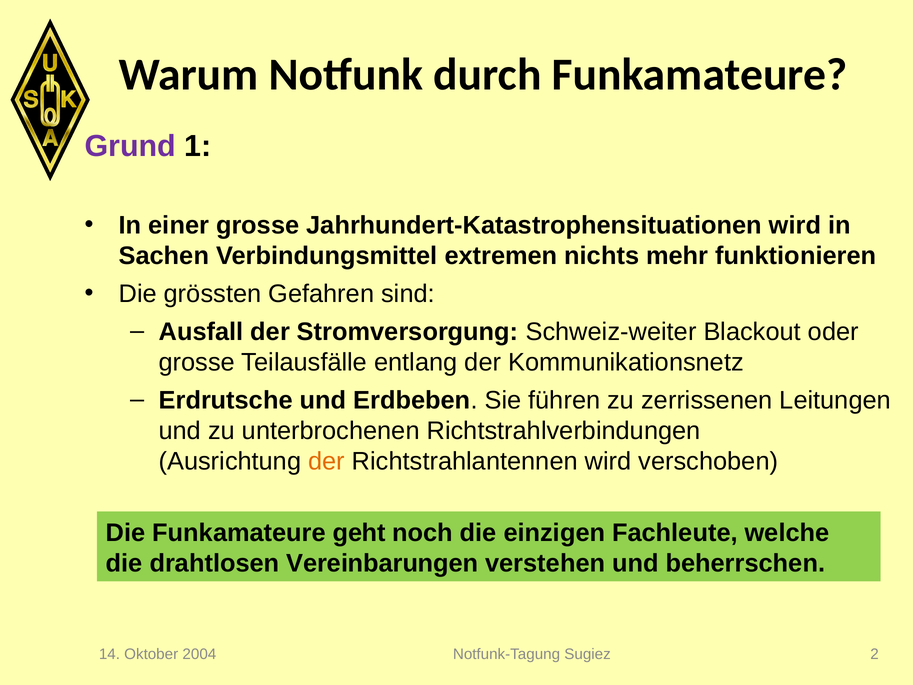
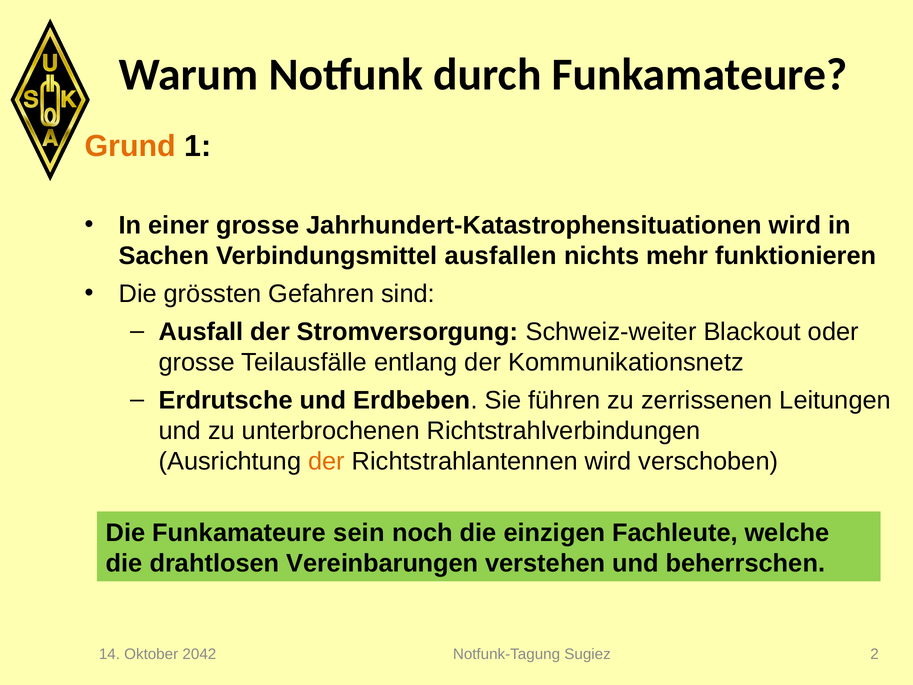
Grund colour: purple -> orange
extremen: extremen -> ausfallen
geht: geht -> sein
2004: 2004 -> 2042
